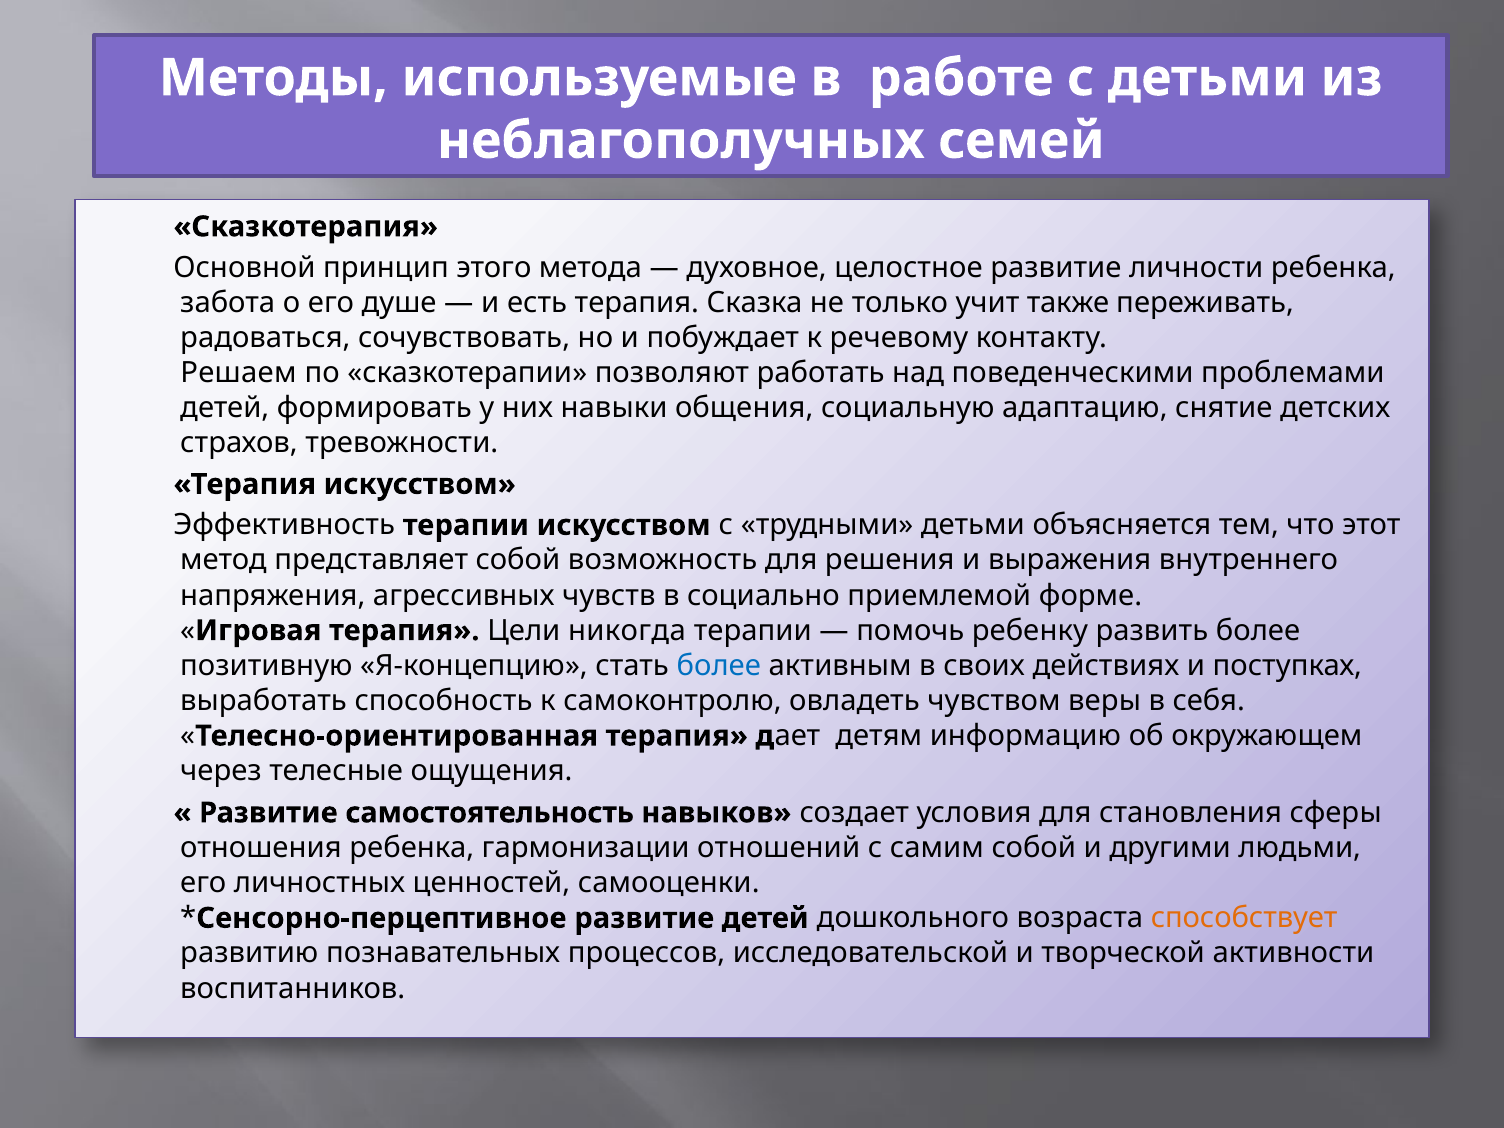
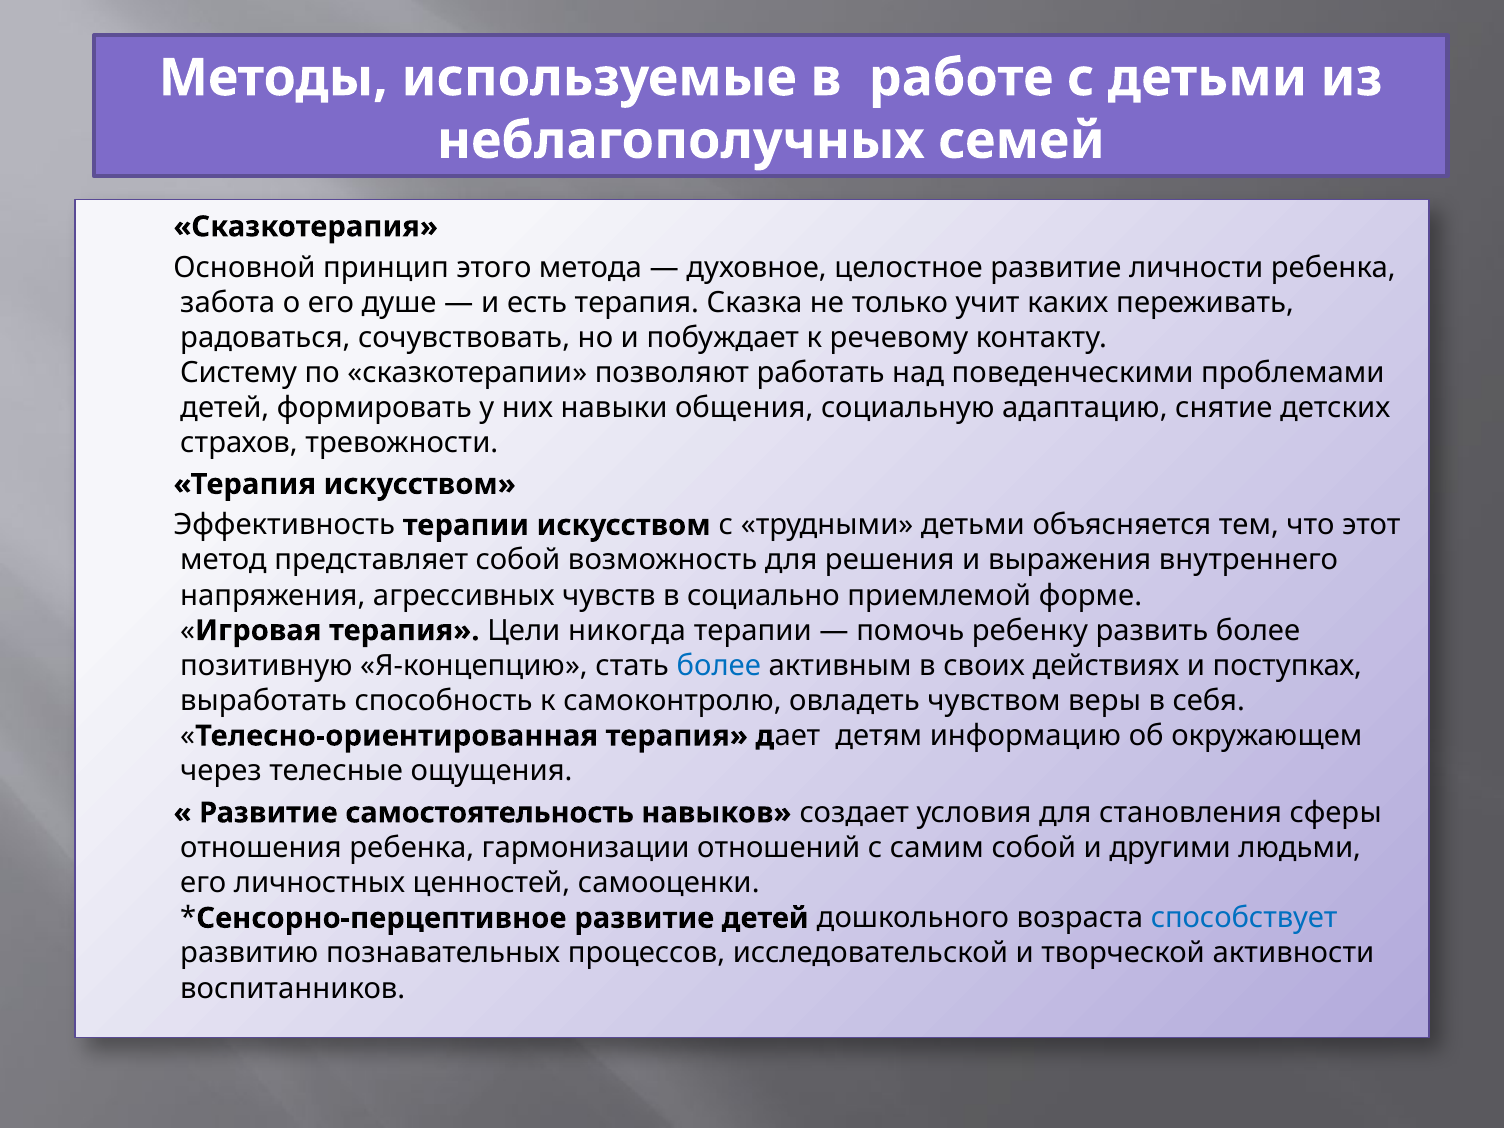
также: также -> каких
Решаем: Решаем -> Систему
способствует colour: orange -> blue
